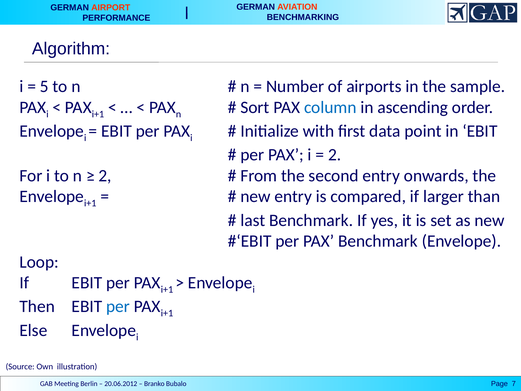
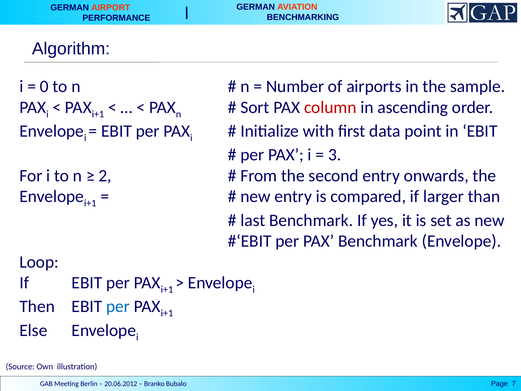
5: 5 -> 0
column colour: blue -> red
2 at (335, 155): 2 -> 3
